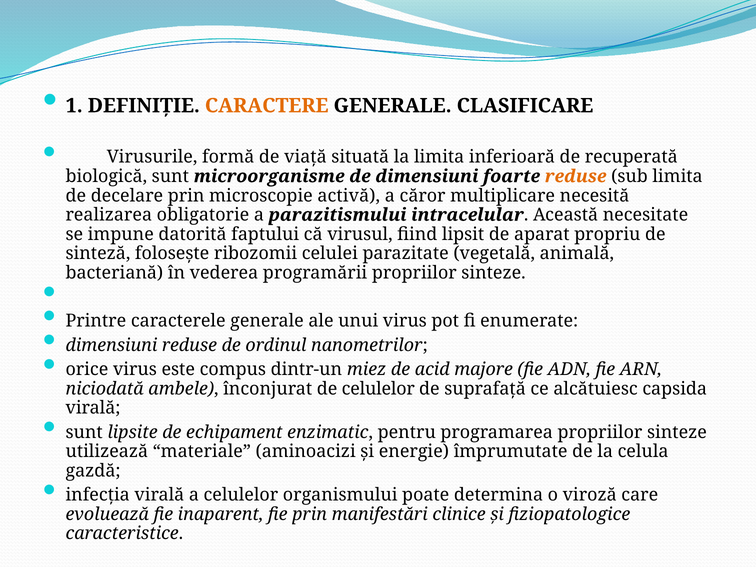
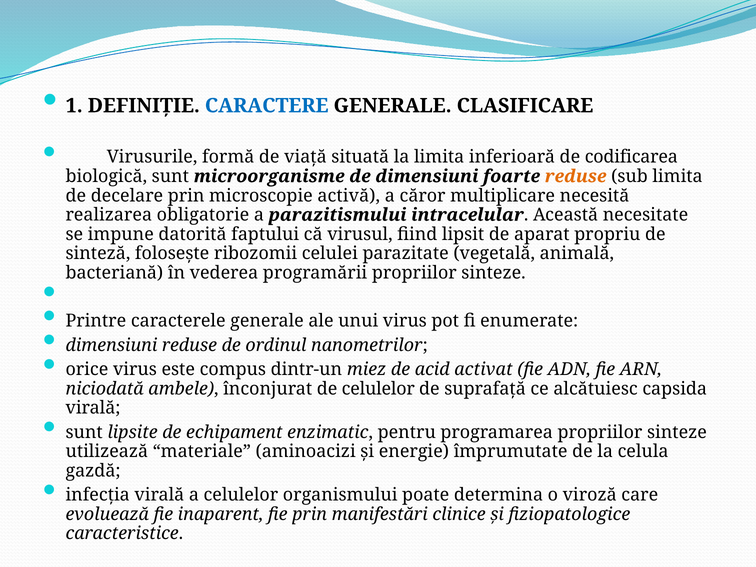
CARACTERE colour: orange -> blue
recuperată: recuperată -> codificarea
majore: majore -> activat
